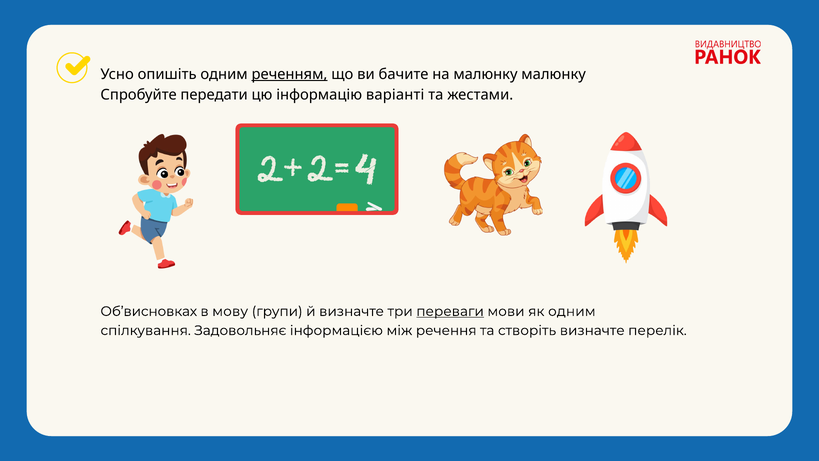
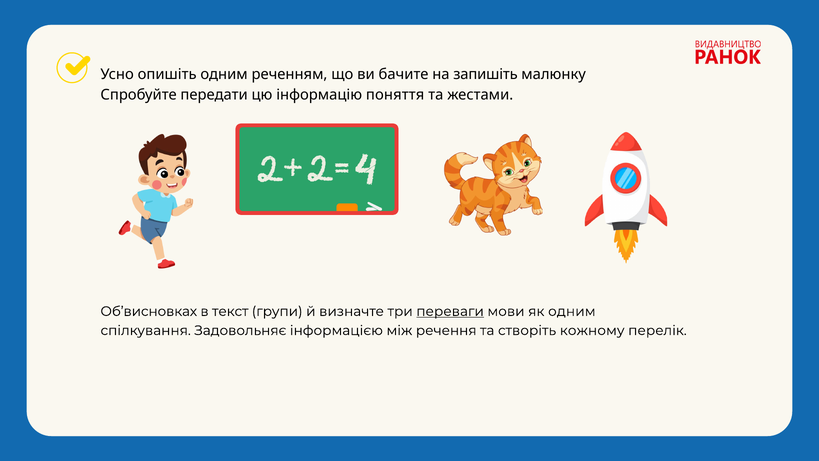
реченням underline: present -> none
на малюнку: малюнку -> запишіть
варіанті: варіанті -> поняття
мову: мову -> текст
створіть визначте: визначте -> кожному
